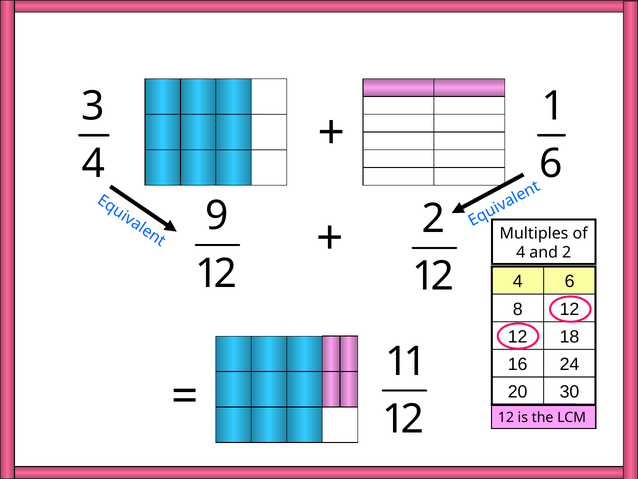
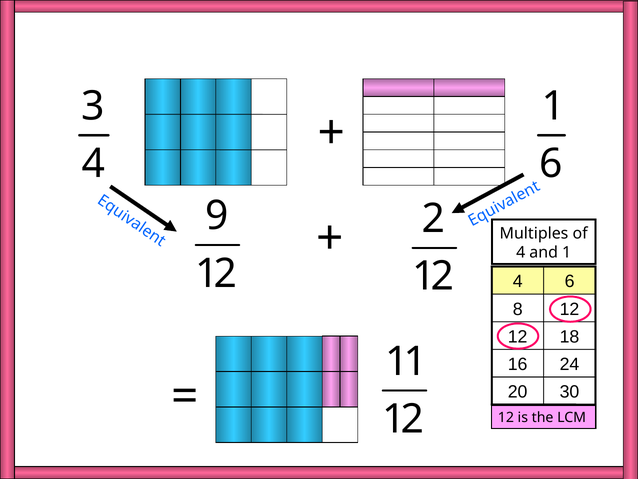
and 2: 2 -> 1
